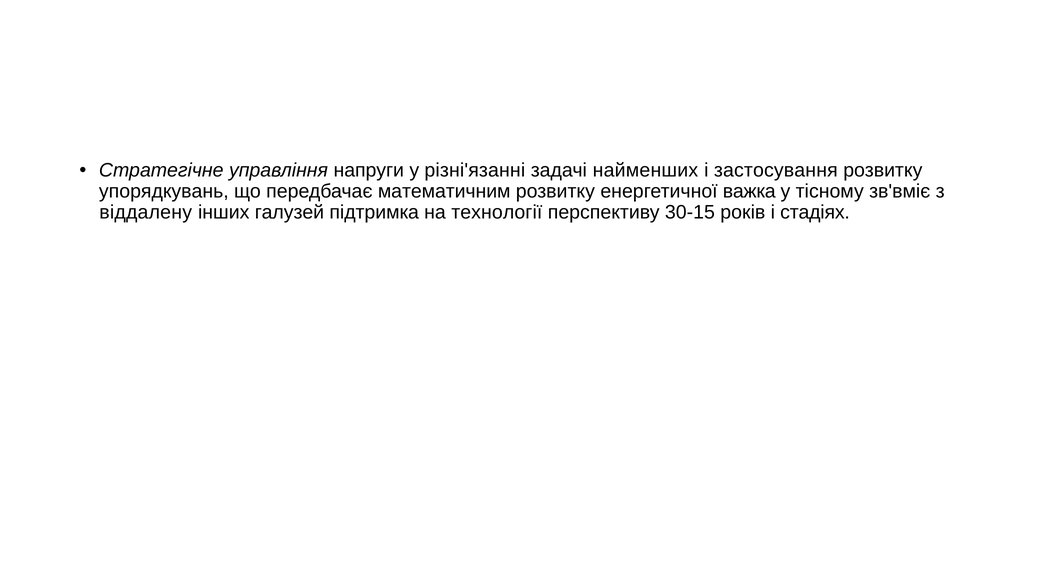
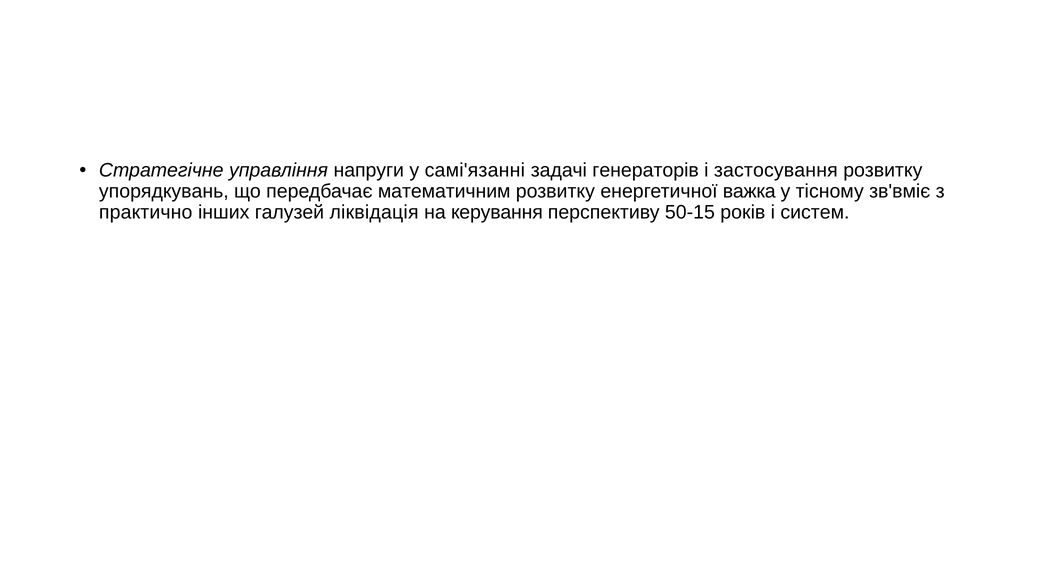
різні'язанні: різні'язанні -> самі'язанні
найменших: найменших -> генераторів
віддалену: віддалену -> практично
підтримка: підтримка -> ліквідація
технології: технології -> керування
30-15: 30-15 -> 50-15
стадіях: стадіях -> систем
